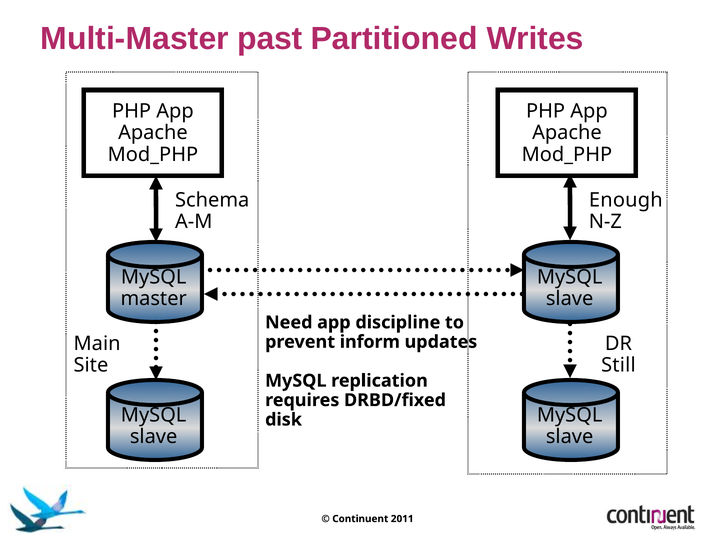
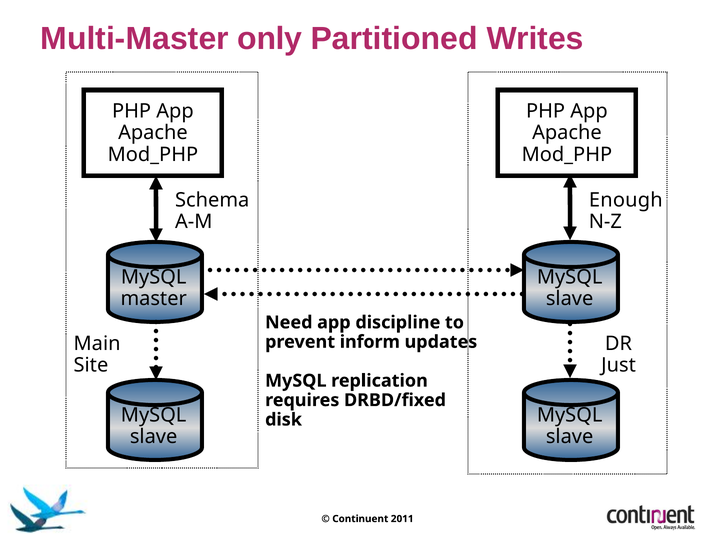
past: past -> only
Still: Still -> Just
